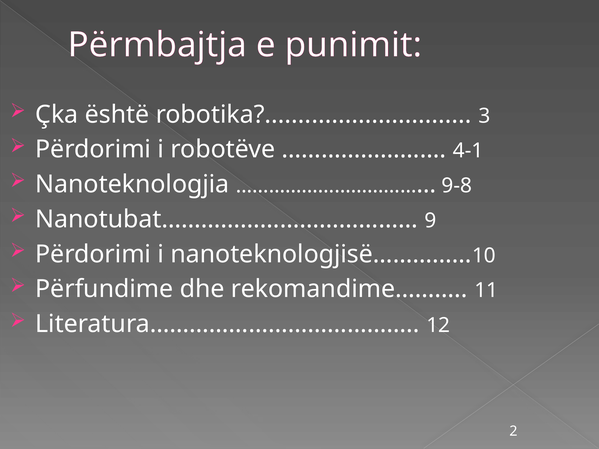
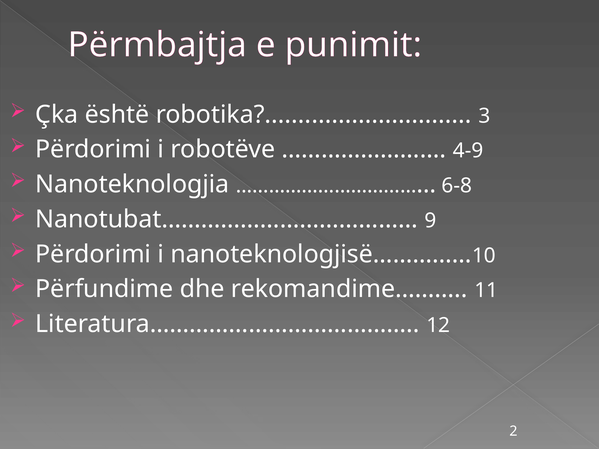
4-1: 4-1 -> 4-9
9-8: 9-8 -> 6-8
